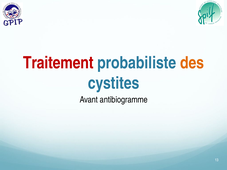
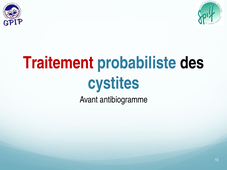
des colour: orange -> black
